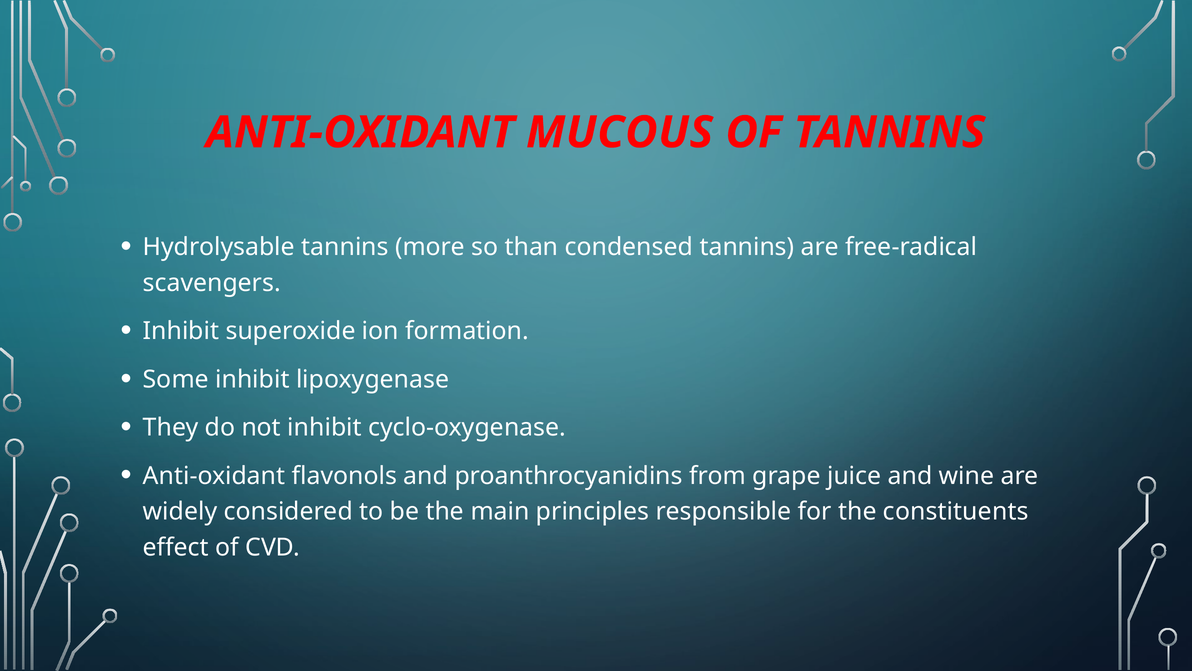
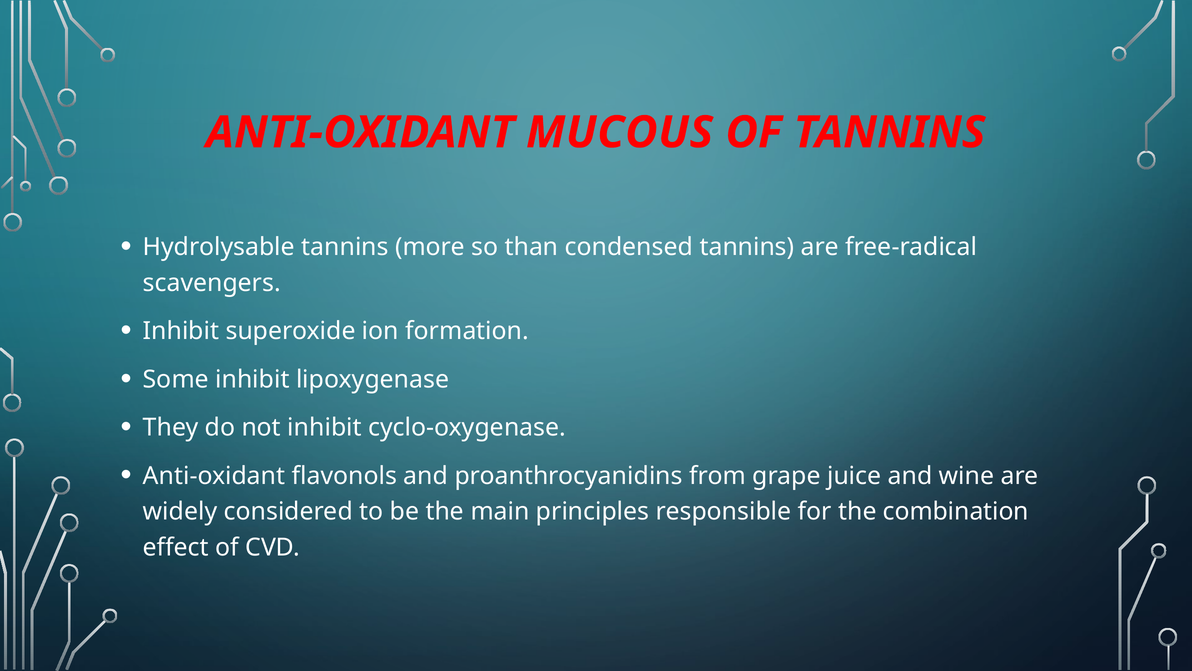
constituents: constituents -> combination
